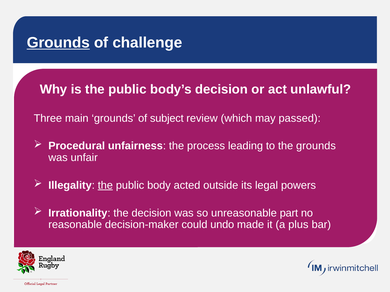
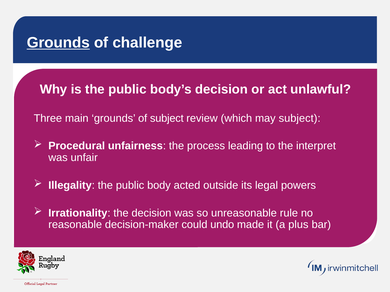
may passed: passed -> subject
the grounds: grounds -> interpret
the at (105, 186) underline: present -> none
part: part -> rule
